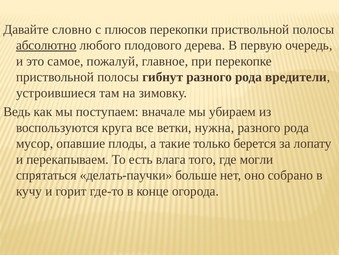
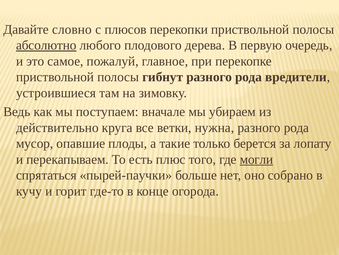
воспользуются: воспользуются -> действительно
влага: влага -> плюс
могли underline: none -> present
делать-паучки: делать-паучки -> пырей-паучки
